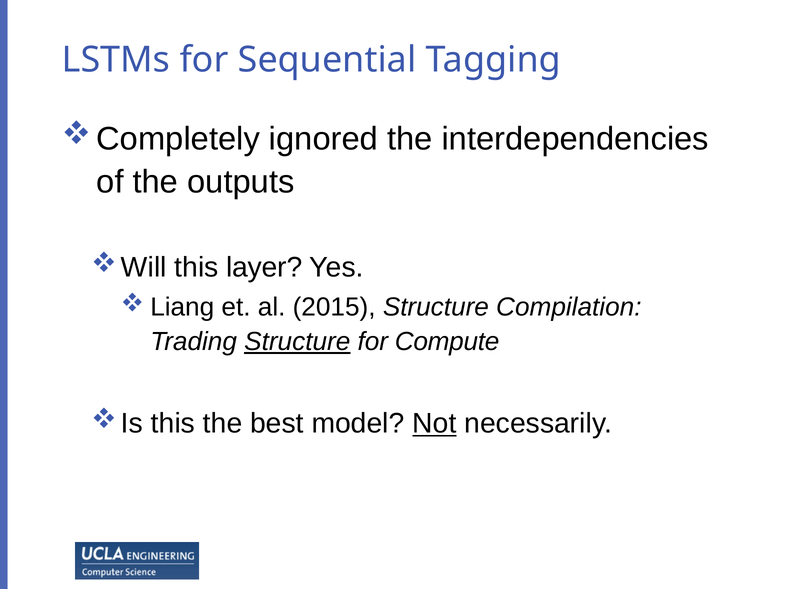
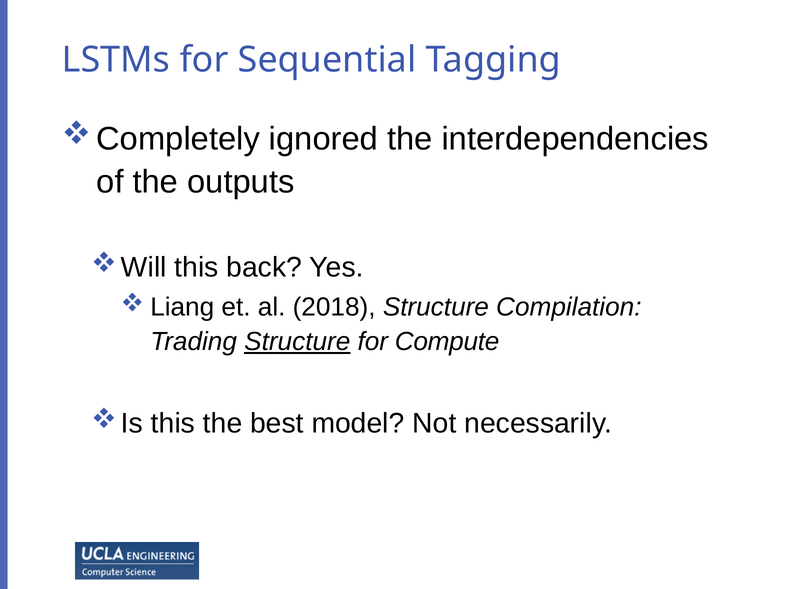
layer: layer -> back
2015: 2015 -> 2018
Not underline: present -> none
